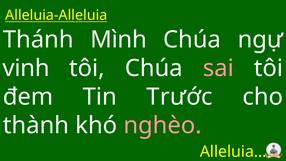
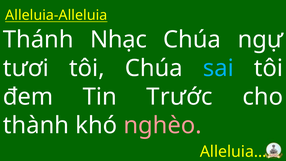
Mình: Mình -> Nhạc
vinh: vinh -> tươi
sai colour: pink -> light blue
